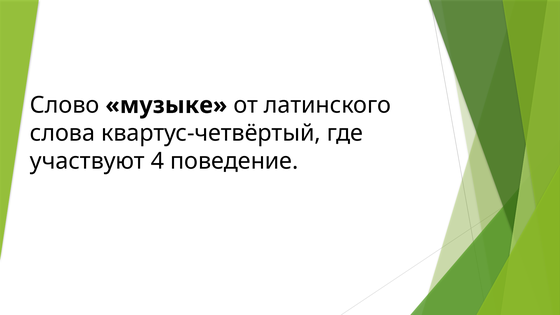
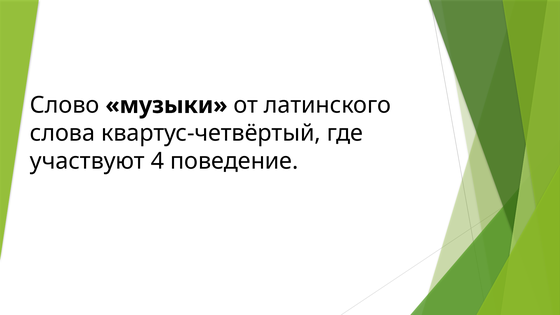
музыке: музыке -> музыки
